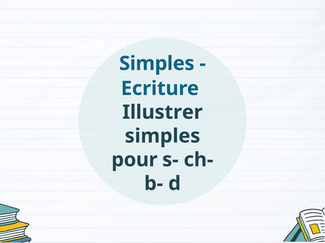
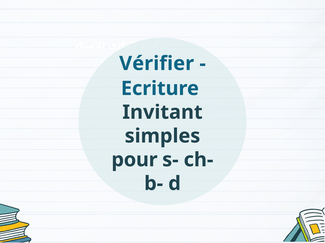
Simples at (157, 64): Simples -> Vérifier
Illustrer: Illustrer -> Invitant
